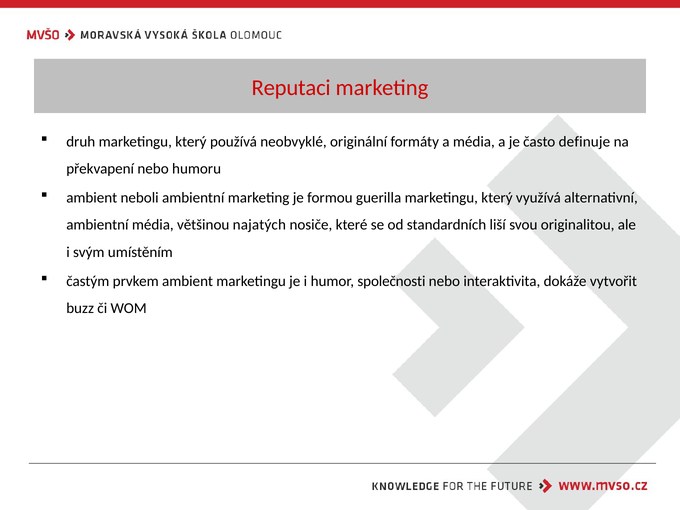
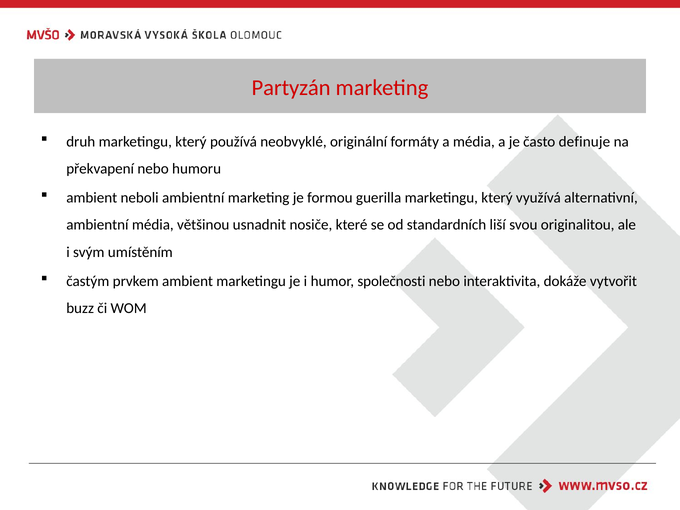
Reputaci: Reputaci -> Partyzán
najatých: najatých -> usnadnit
